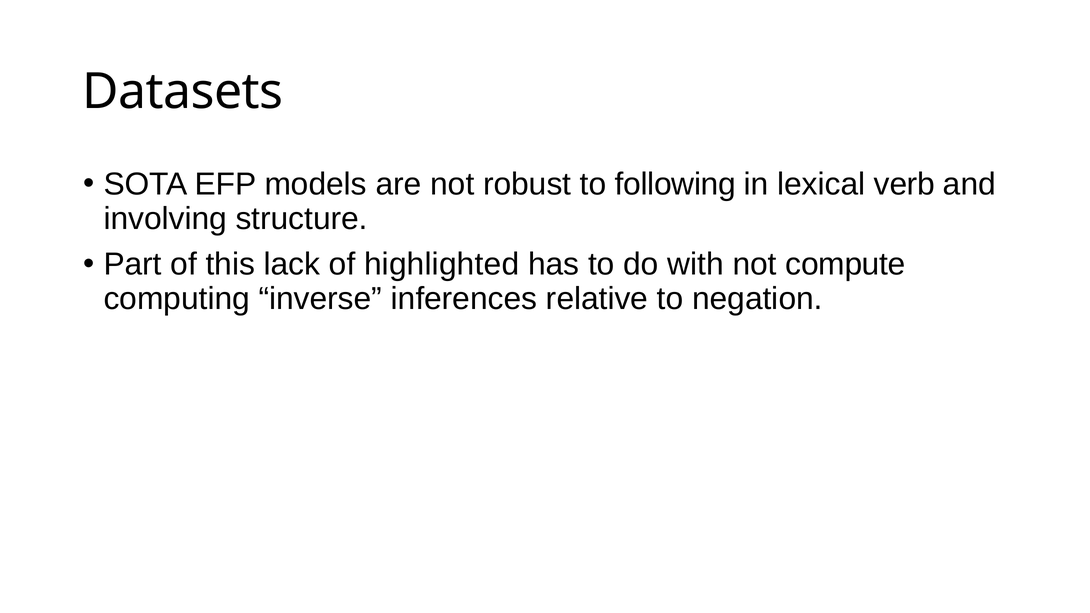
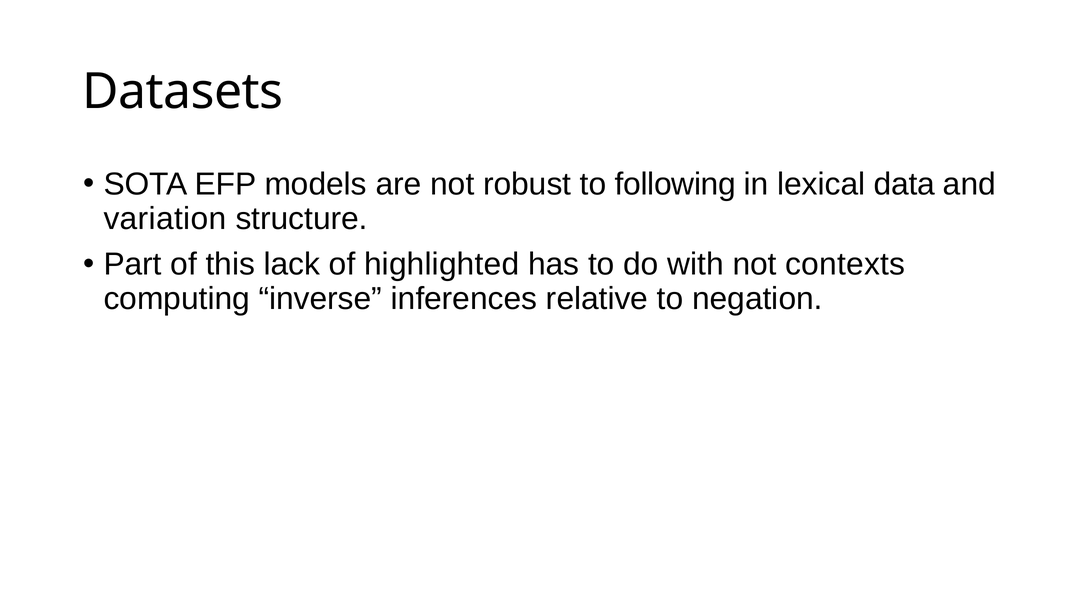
verb: verb -> data
involving: involving -> variation
compute: compute -> contexts
